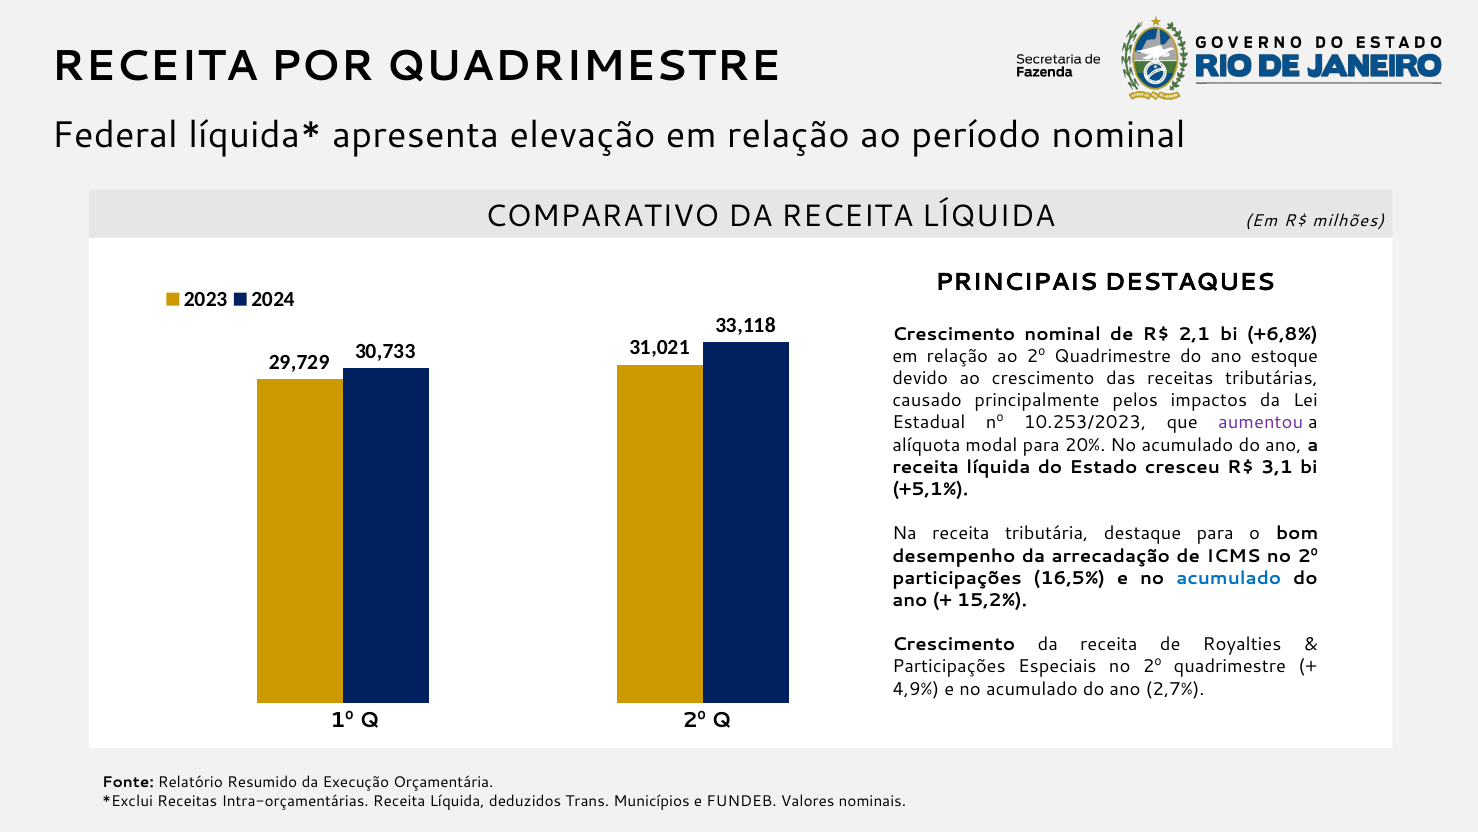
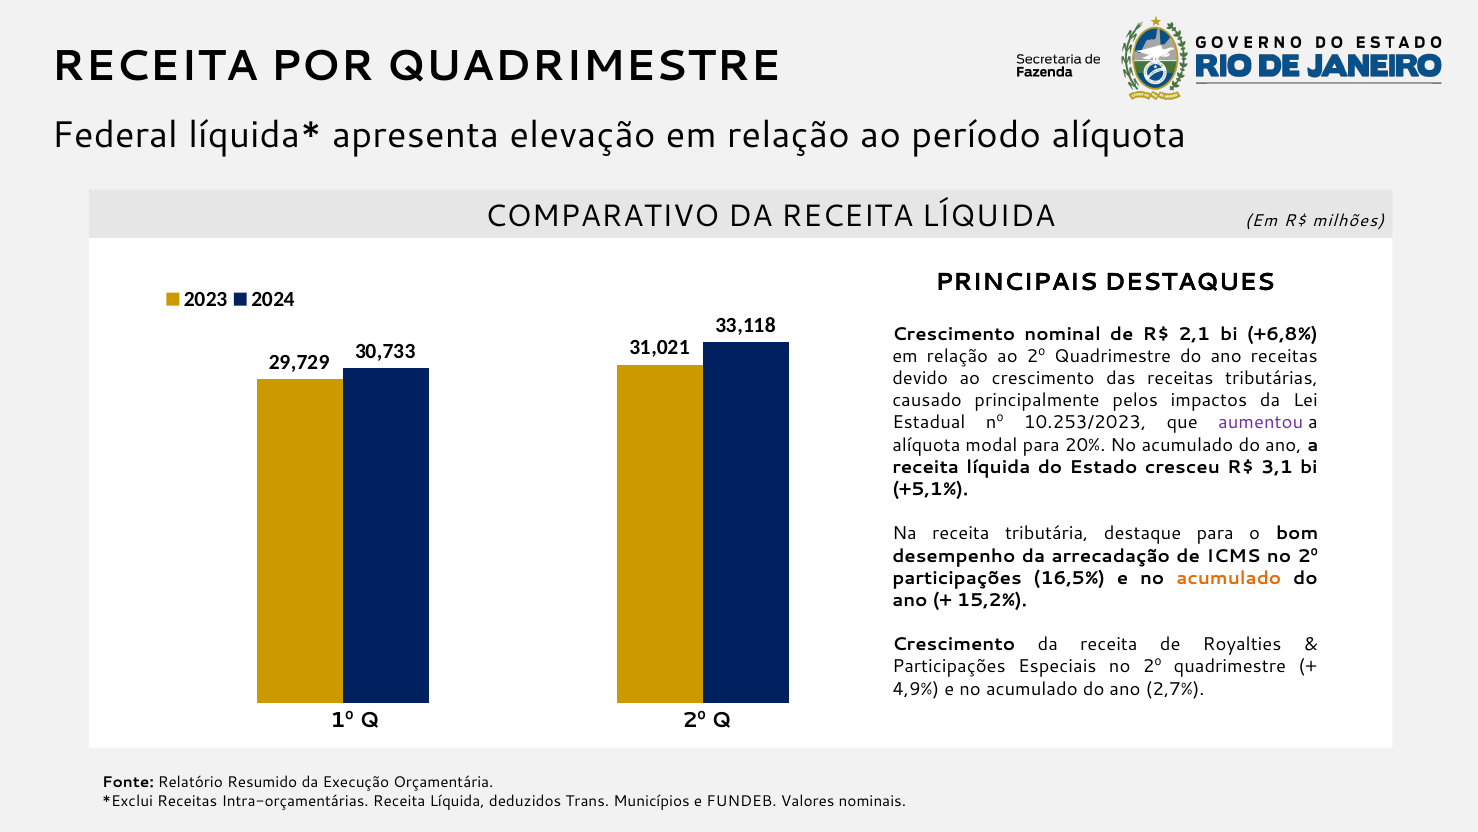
período nominal: nominal -> alíquota
ano estoque: estoque -> receitas
acumulado at (1229, 578) colour: blue -> orange
